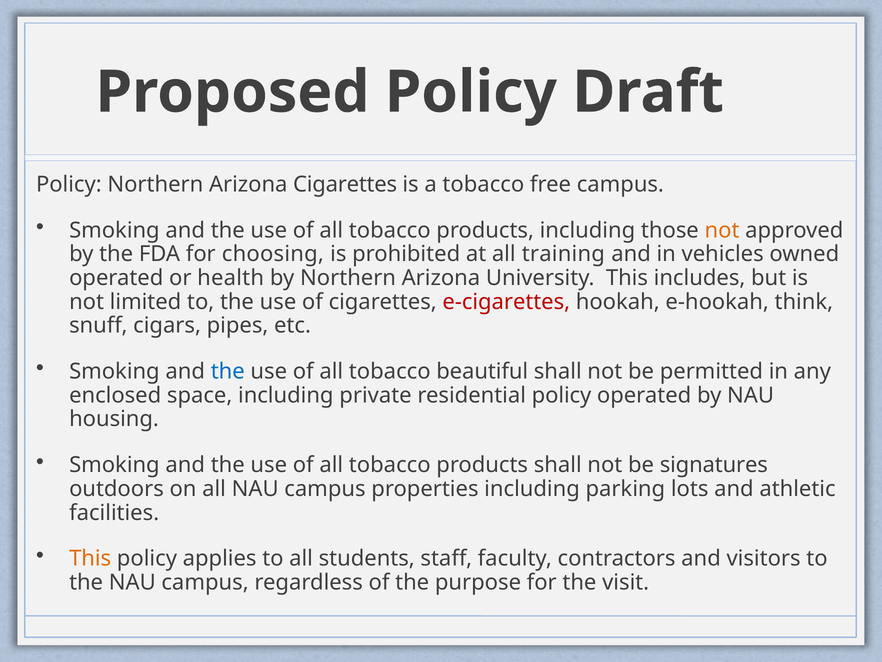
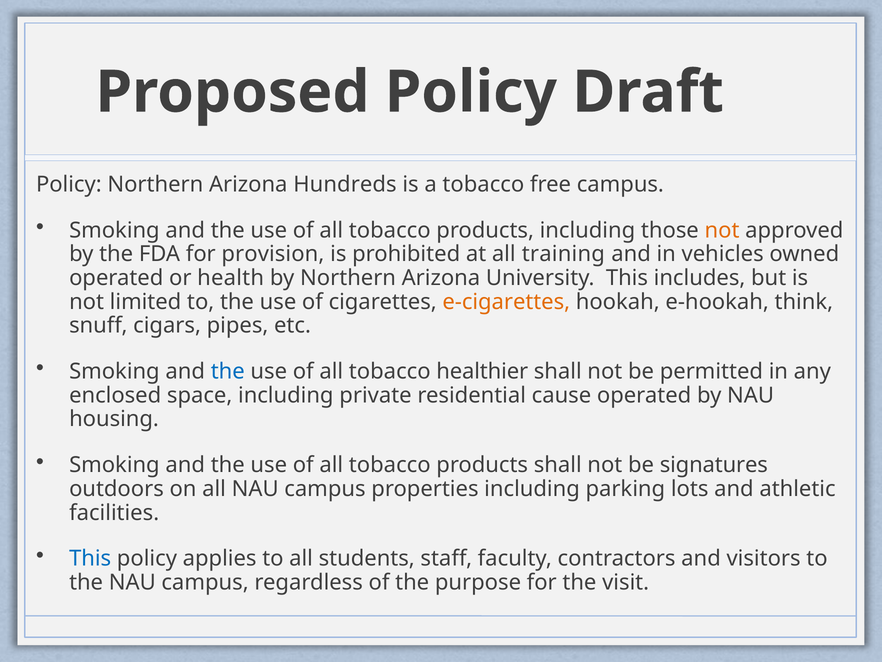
Arizona Cigarettes: Cigarettes -> Hundreds
choosing: choosing -> provision
e-cigarettes colour: red -> orange
beautiful: beautiful -> healthier
residential policy: policy -> cause
This at (90, 558) colour: orange -> blue
